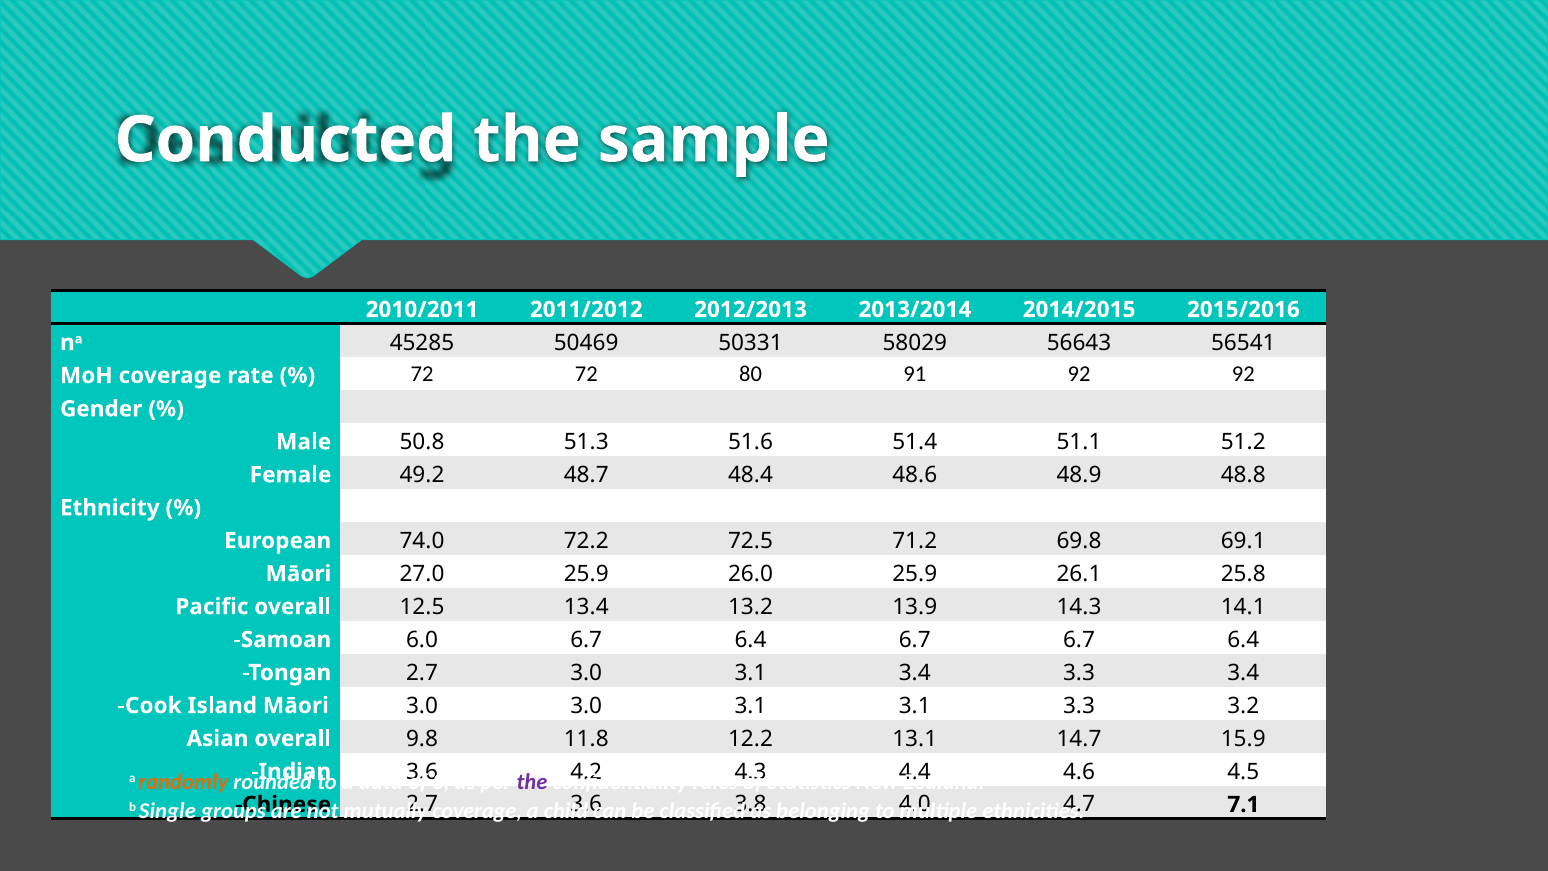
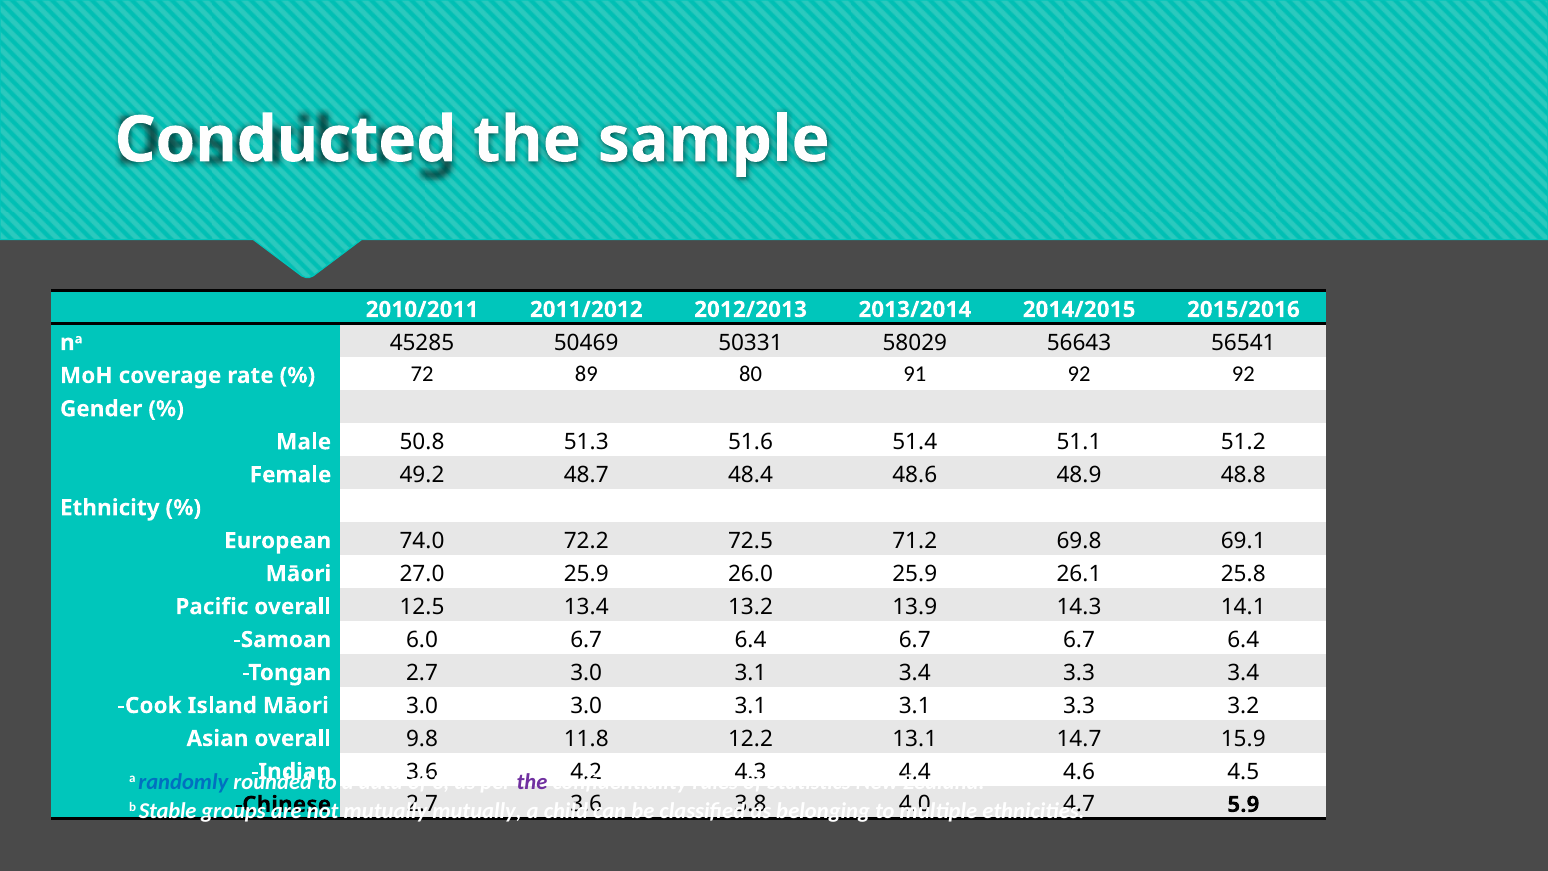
72 72: 72 -> 89
randomly colour: orange -> blue
7.1: 7.1 -> 5.9
Single: Single -> Stable
coverage at (477, 810): coverage -> mutually
